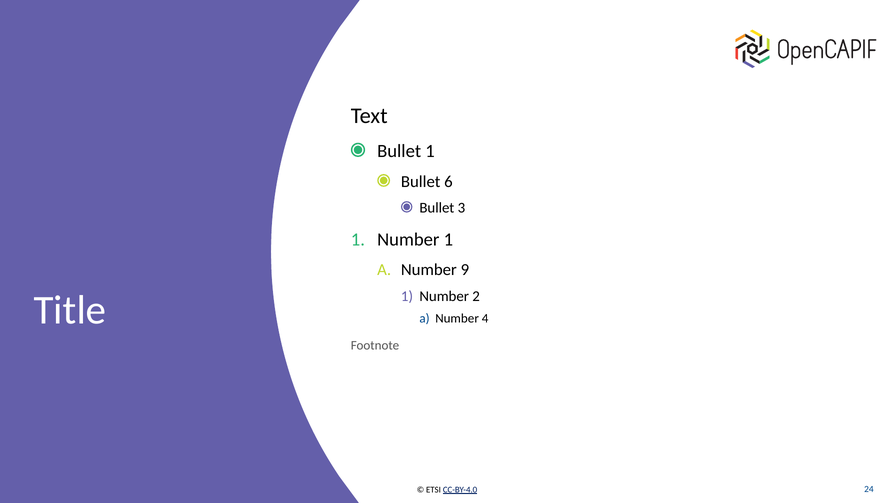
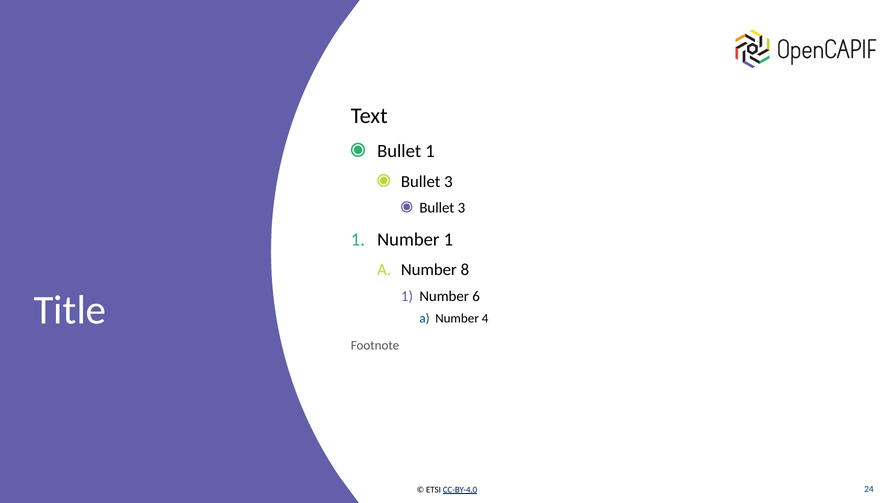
6 at (448, 182): 6 -> 3
9: 9 -> 8
2: 2 -> 6
